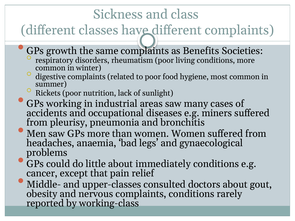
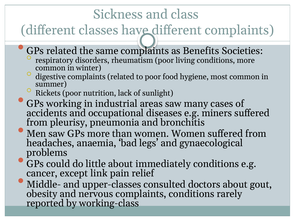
growth at (62, 51): growth -> related
that: that -> link
